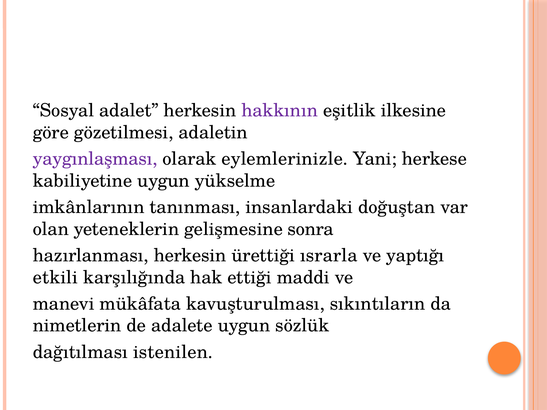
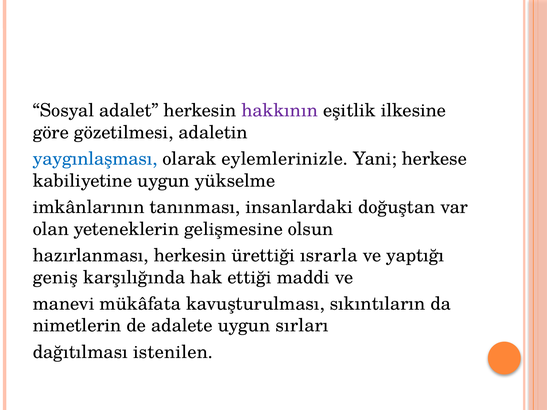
yaygınlaşması colour: purple -> blue
sonra: sonra -> olsun
etkili: etkili -> geniş
sözlük: sözlük -> sırları
